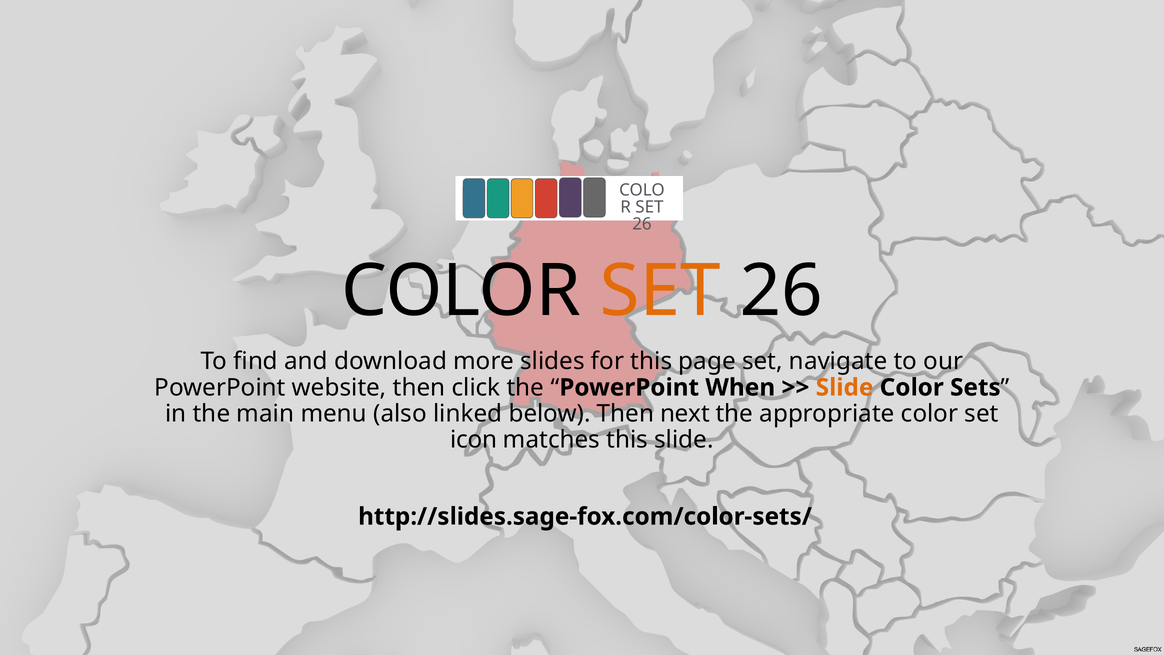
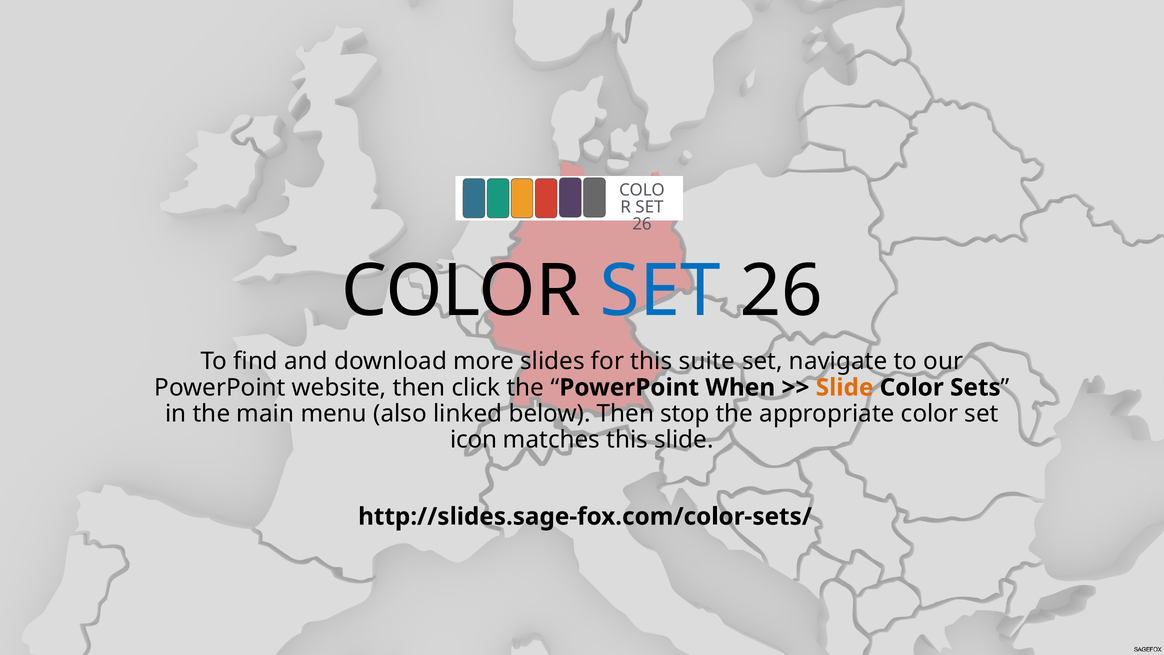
SET at (660, 291) colour: orange -> blue
page: page -> suite
next: next -> stop
